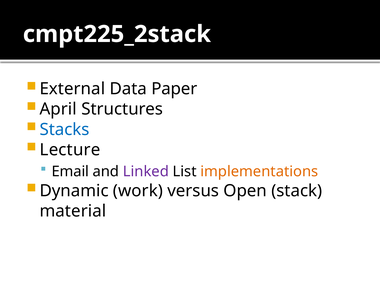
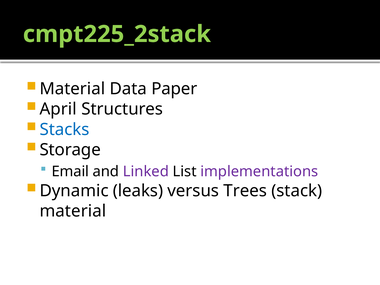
cmpt225_2stack colour: white -> light green
External at (72, 89): External -> Material
Lecture: Lecture -> Storage
implementations colour: orange -> purple
work: work -> leaks
Open: Open -> Trees
